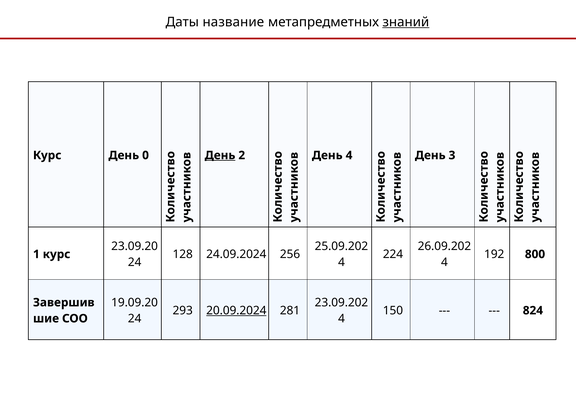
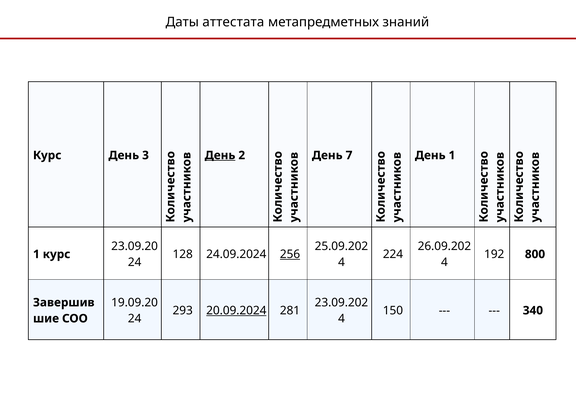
название: название -> аттестата
знаний underline: present -> none
День 4: 4 -> 7
День 3: 3 -> 1
0: 0 -> 3
256 underline: none -> present
824: 824 -> 340
